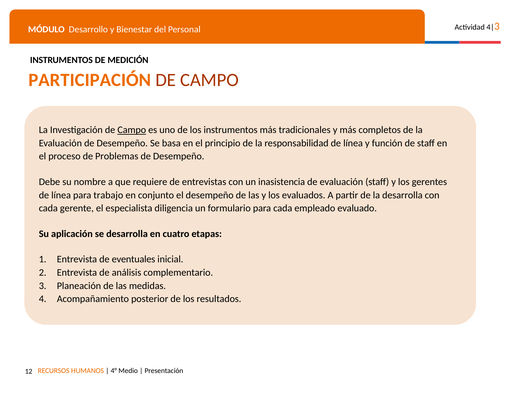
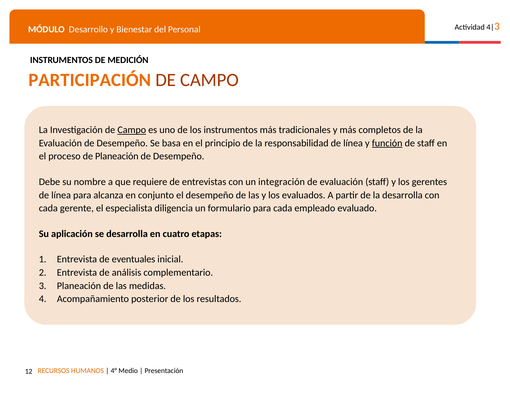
función underline: none -> present
de Problemas: Problemas -> Planeación
inasistencia: inasistencia -> integración
trabajo: trabajo -> alcanza
